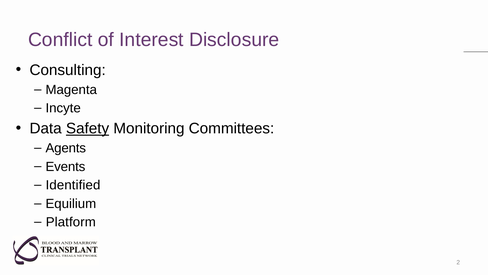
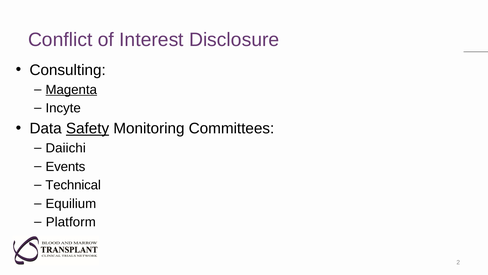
Magenta underline: none -> present
Agents: Agents -> Daiichi
Identified: Identified -> Technical
